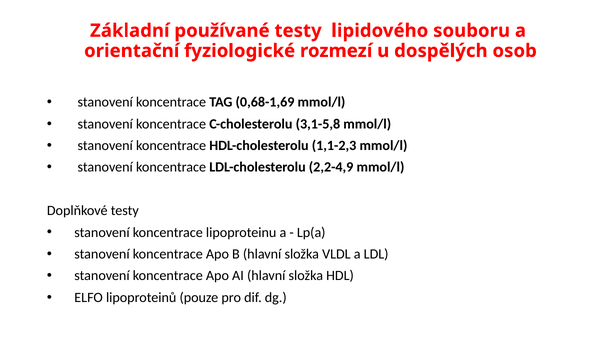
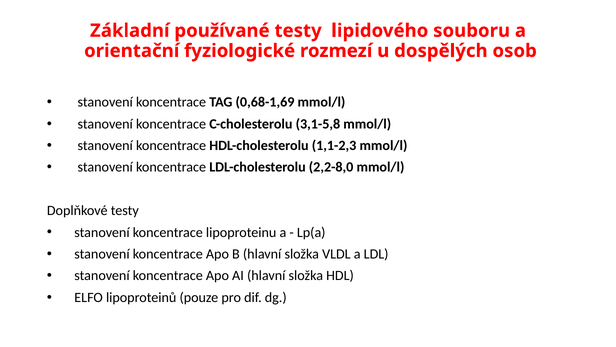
2,2-4,9: 2,2-4,9 -> 2,2-8,0
